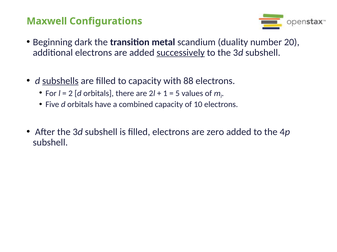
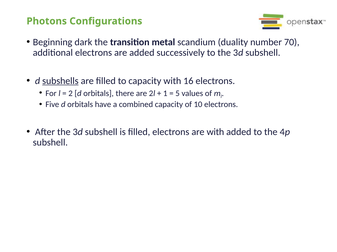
Maxwell: Maxwell -> Photons
20: 20 -> 70
successively underline: present -> none
88: 88 -> 16
are zero: zero -> with
